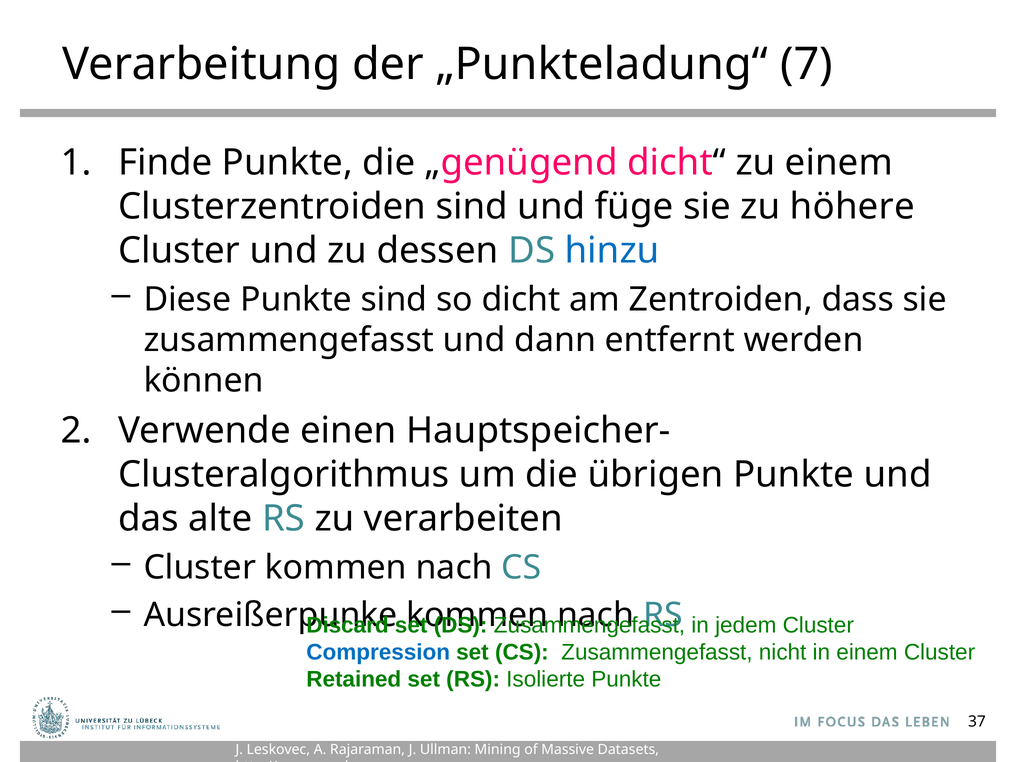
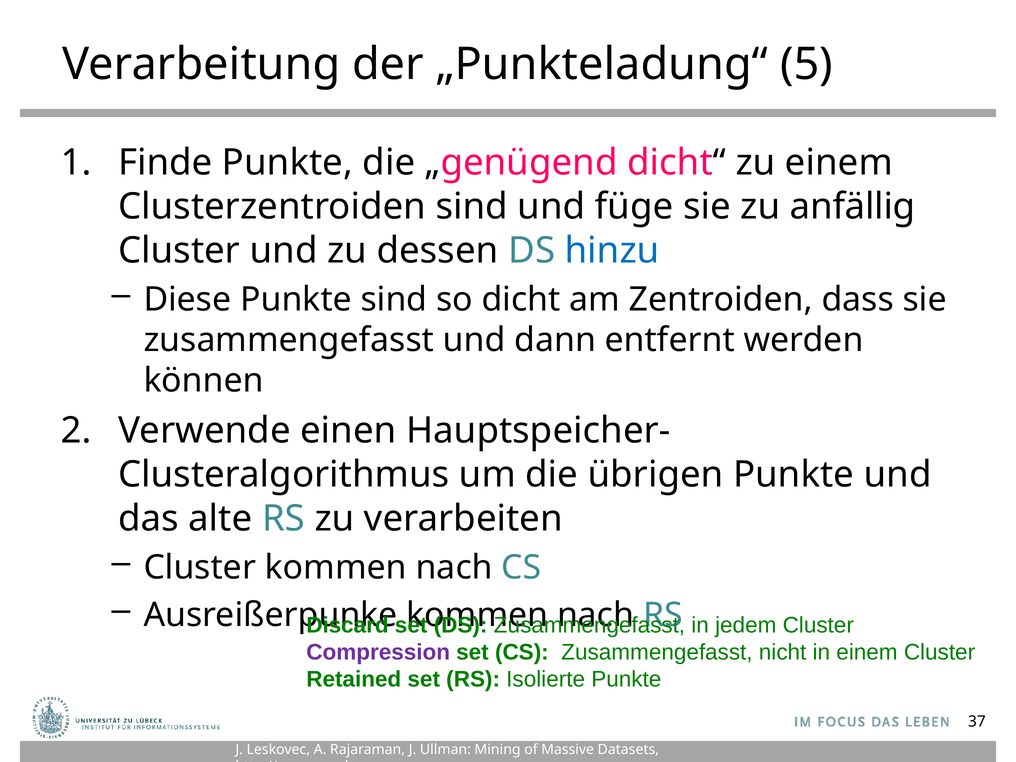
7: 7 -> 5
höhere: höhere -> anfällig
Compression colour: blue -> purple
